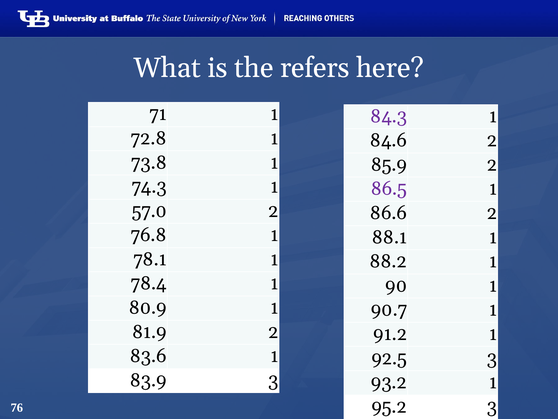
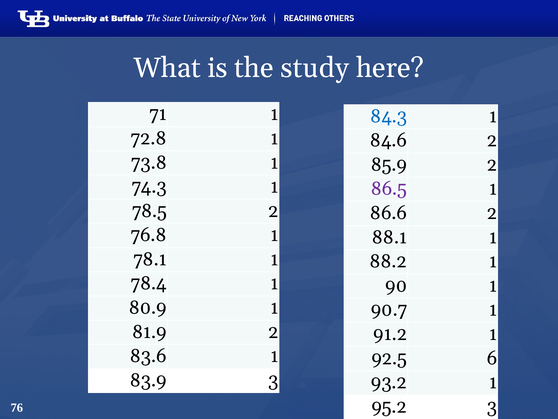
refers: refers -> study
84.3 colour: purple -> blue
57.0: 57.0 -> 78.5
92.5 3: 3 -> 6
